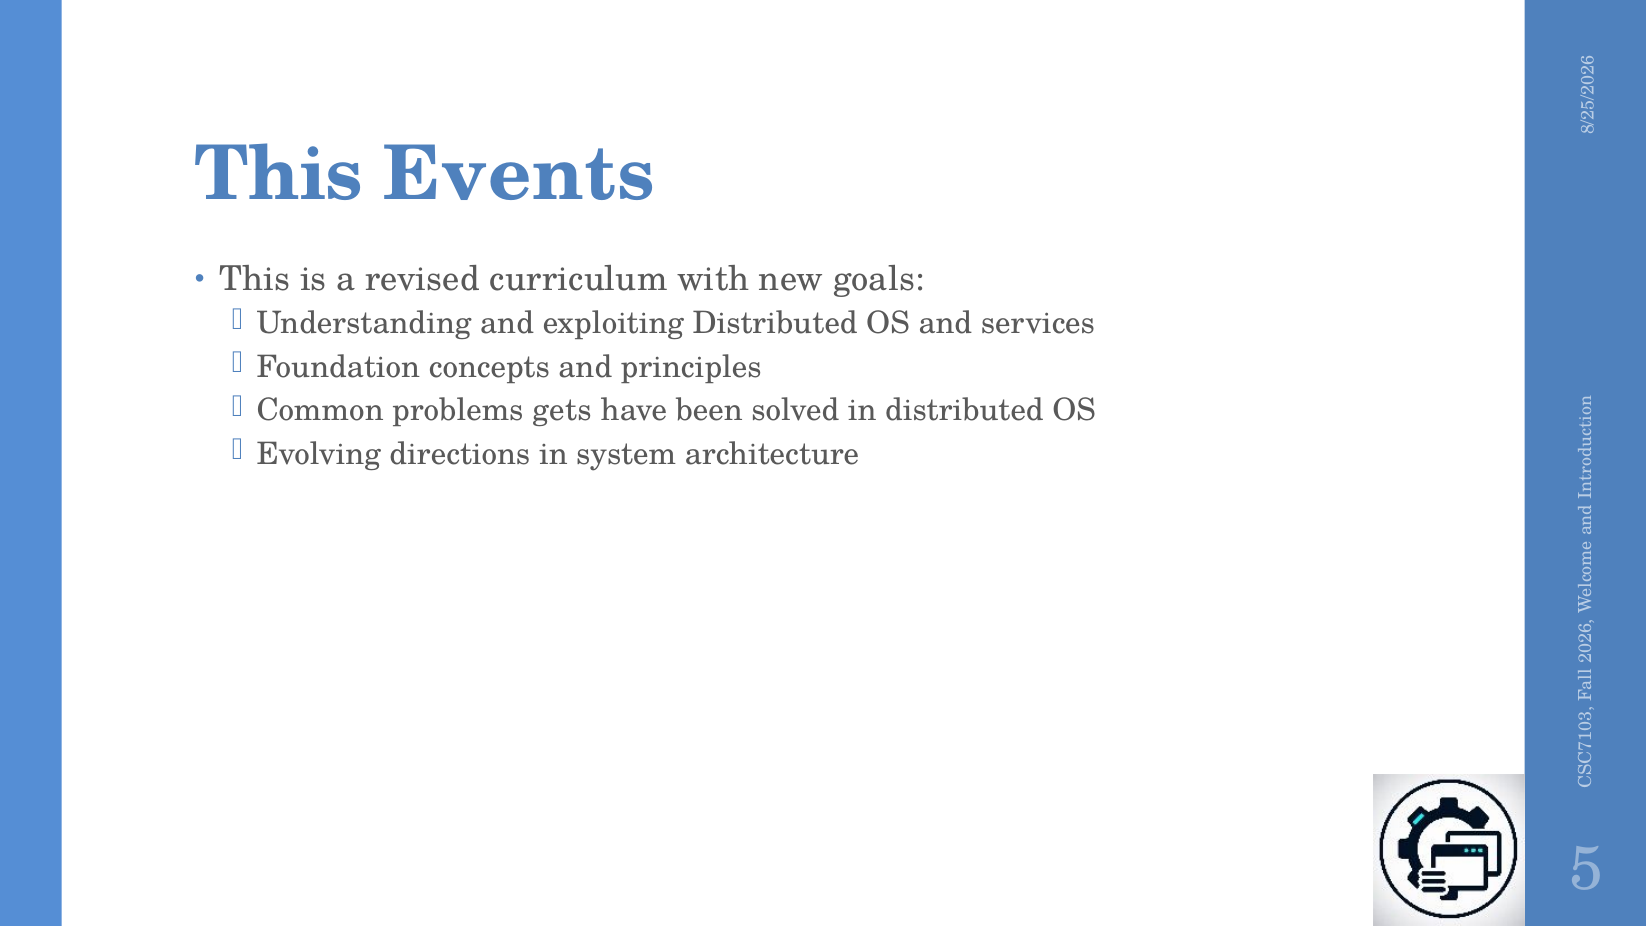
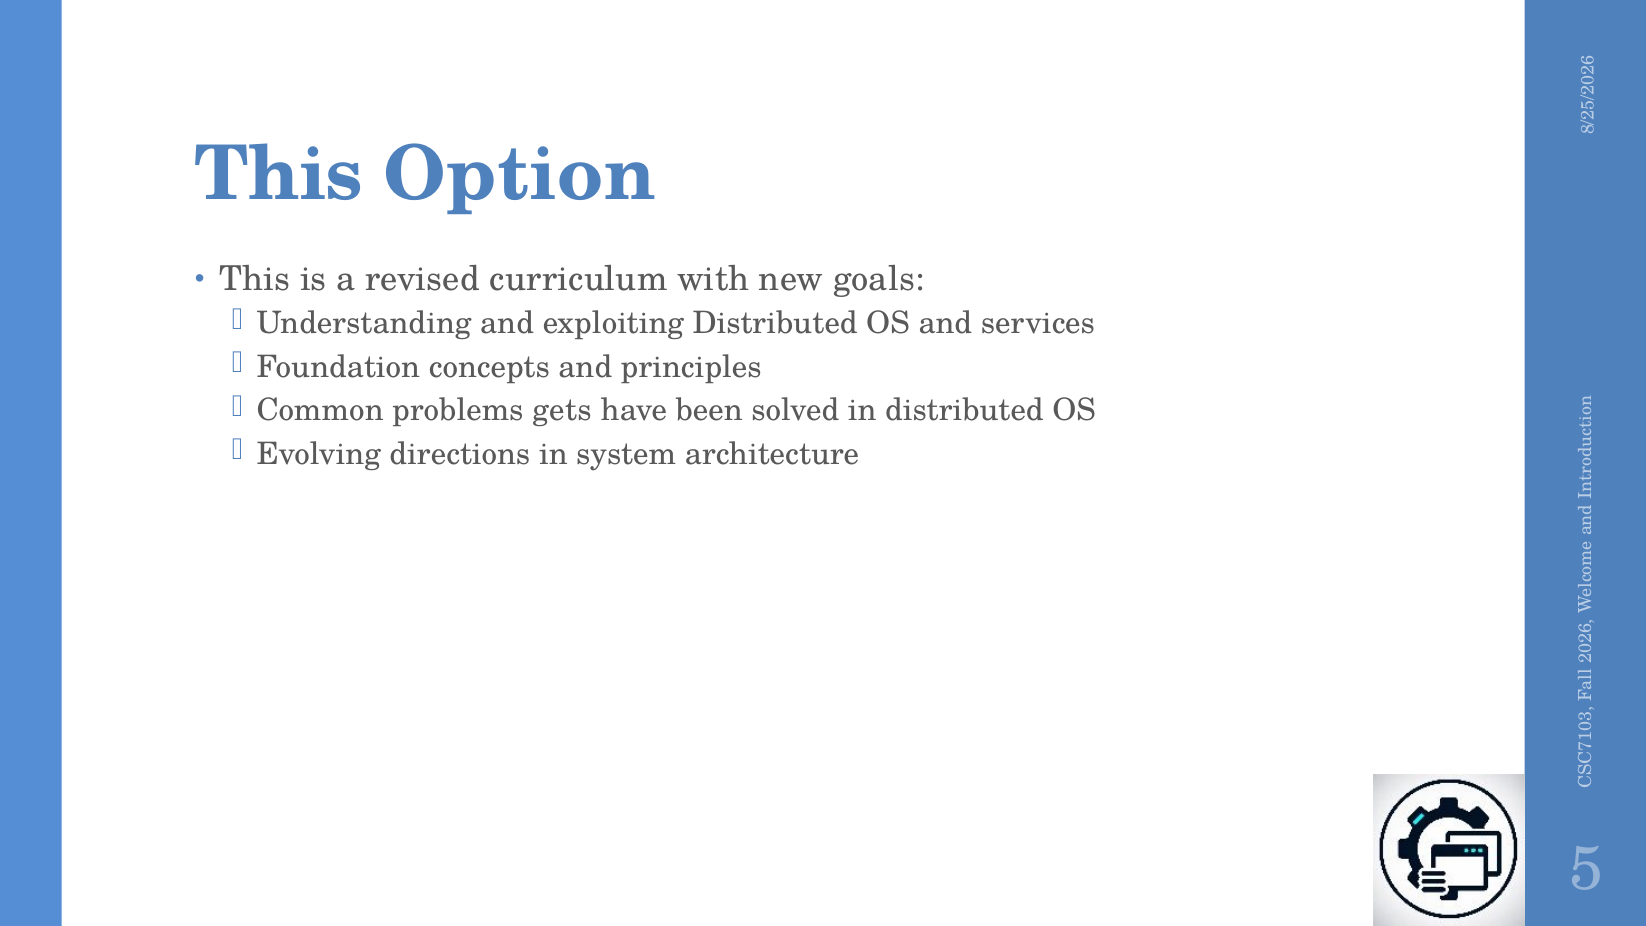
Events: Events -> Option
